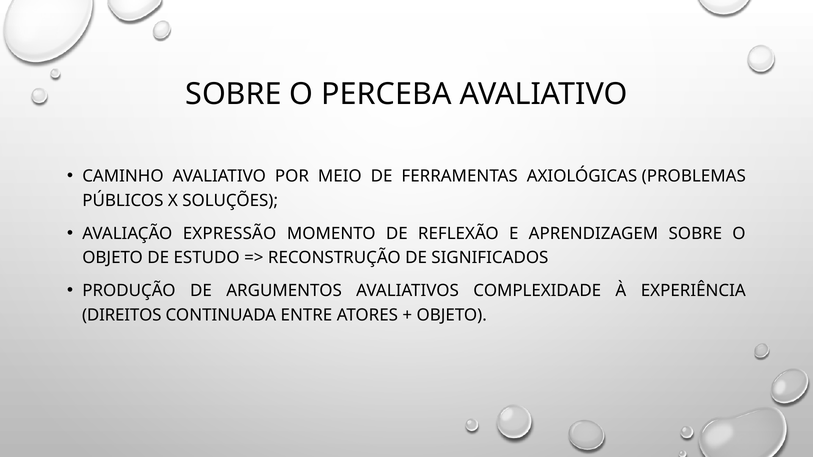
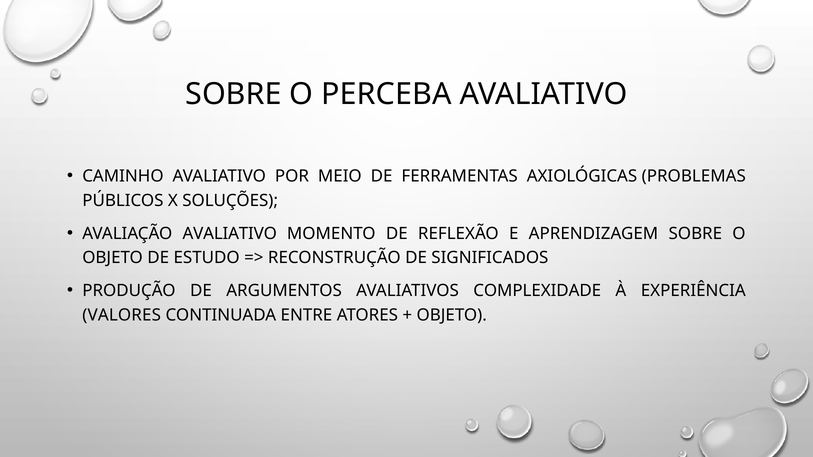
AVALIAÇÃO EXPRESSÃO: EXPRESSÃO -> AVALIATIVO
DIREITOS: DIREITOS -> VALORES
